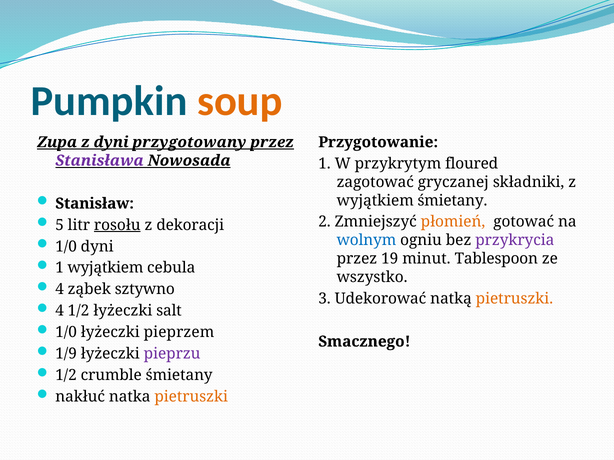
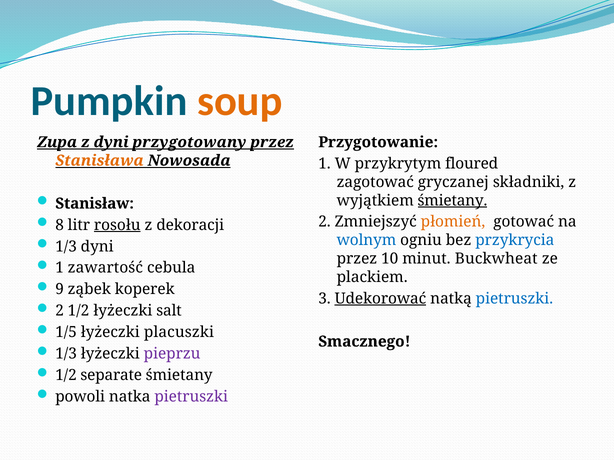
Stanisława colour: purple -> orange
śmietany at (452, 201) underline: none -> present
5: 5 -> 8
przykrycia colour: purple -> blue
1/0 at (66, 247): 1/0 -> 1/3
19: 19 -> 10
Tablespoon: Tablespoon -> Buckwheat
1 wyjątkiem: wyjątkiem -> zawartość
wszystko: wszystko -> plackiem
4 at (60, 290): 4 -> 9
sztywno: sztywno -> koperek
Udekorować underline: none -> present
pietruszki at (514, 299) colour: orange -> blue
4 at (60, 311): 4 -> 2
1/0 at (66, 333): 1/0 -> 1/5
pieprzem: pieprzem -> placuszki
1/9 at (66, 354): 1/9 -> 1/3
crumble: crumble -> separate
nakłuć: nakłuć -> powoli
pietruszki at (191, 397) colour: orange -> purple
